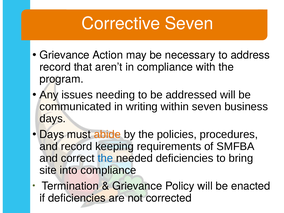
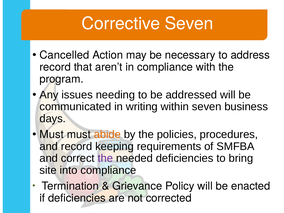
Grievance at (64, 55): Grievance -> Cancelled
Days at (52, 134): Days -> Must
the at (105, 158) colour: blue -> purple
